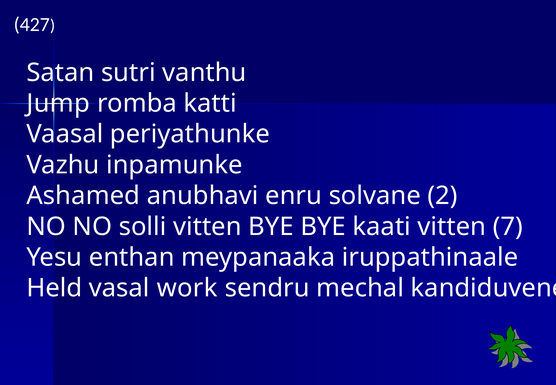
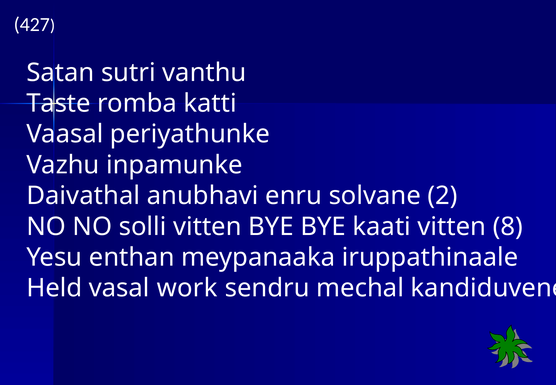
Jump: Jump -> Taste
Ashamed: Ashamed -> Daivathal
7: 7 -> 8
